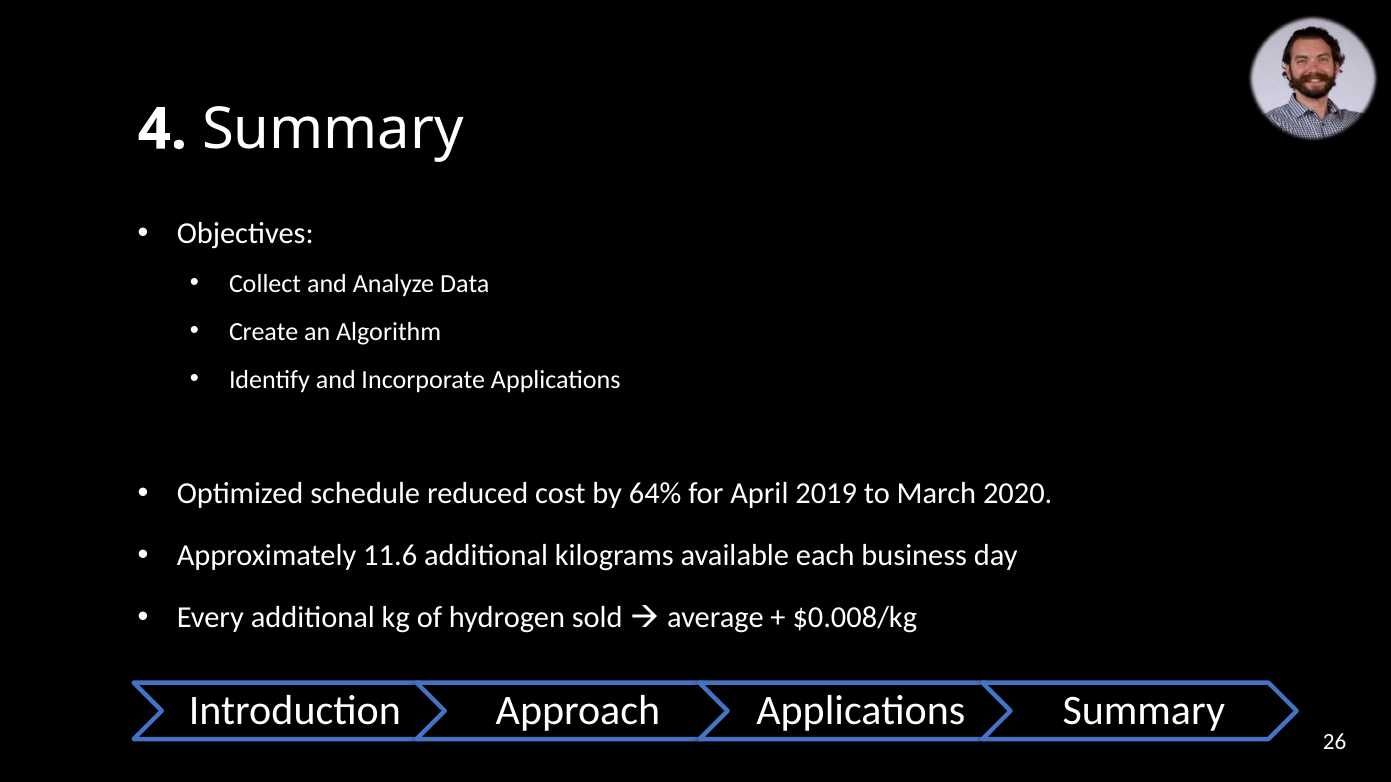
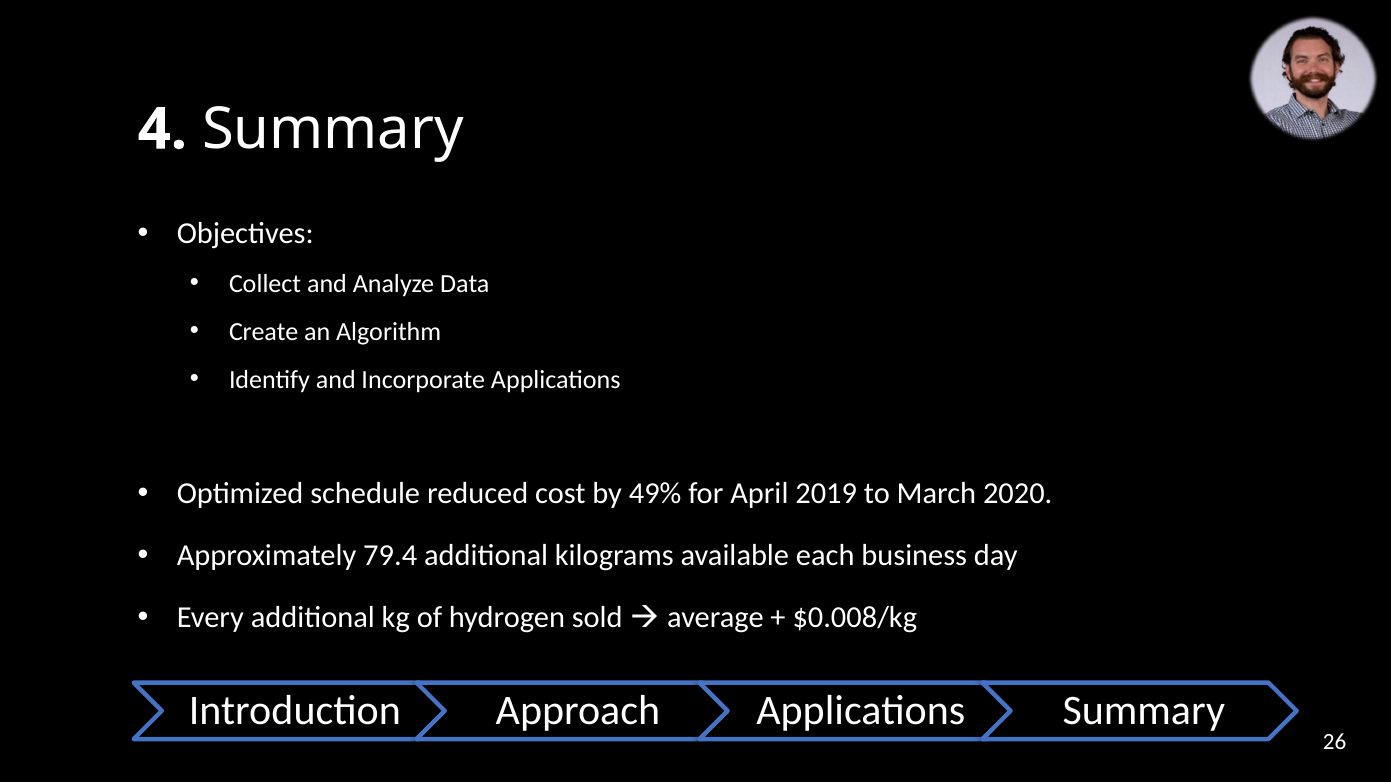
64%: 64% -> 49%
11.6: 11.6 -> 79.4
